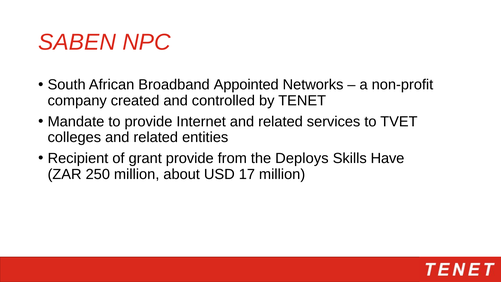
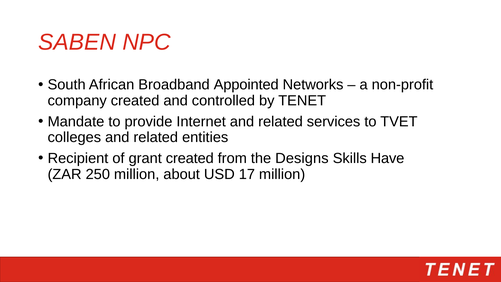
grant provide: provide -> created
Deploys: Deploys -> Designs
